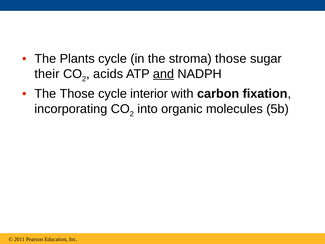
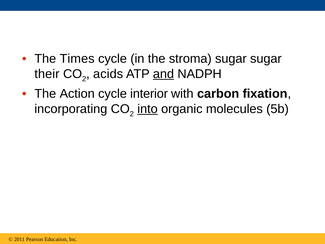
Plants: Plants -> Times
stroma those: those -> sugar
The Those: Those -> Action
into underline: none -> present
